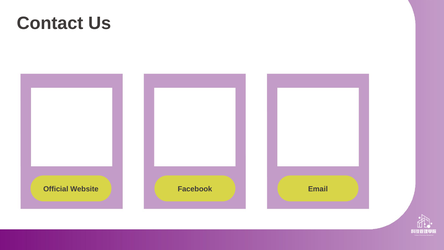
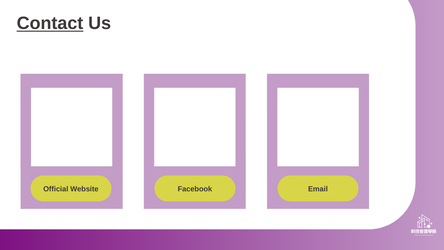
Contact underline: none -> present
